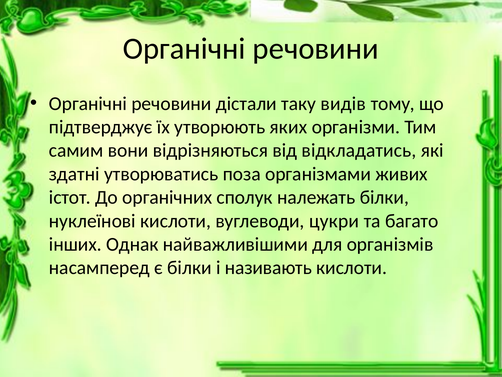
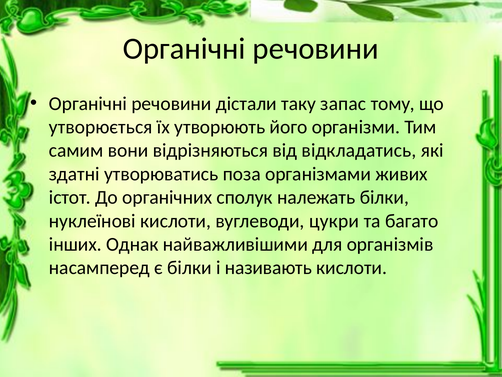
видів: видів -> запас
підтверджує: підтверджує -> утворюється
яких: яких -> його
